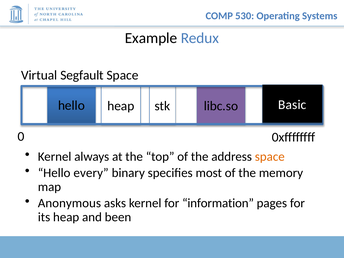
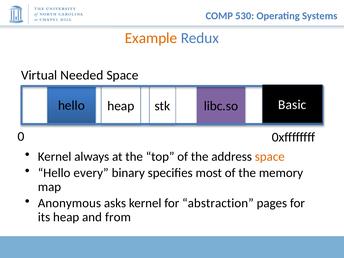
Example colour: black -> orange
Segfault: Segfault -> Needed
information: information -> abstraction
been: been -> from
